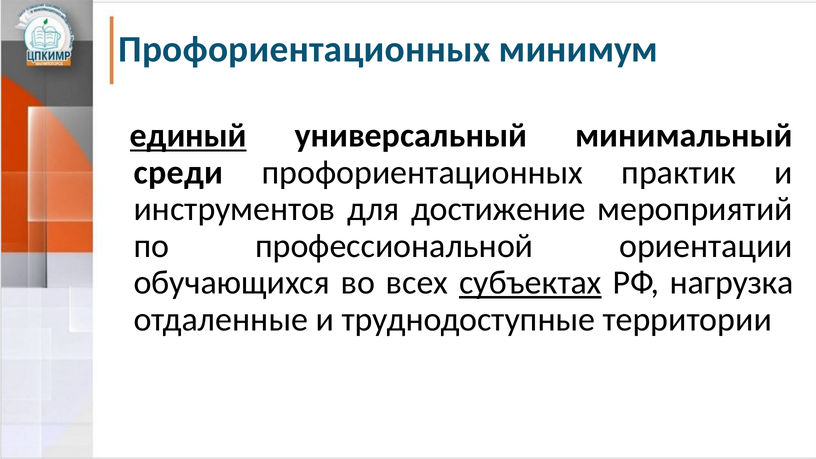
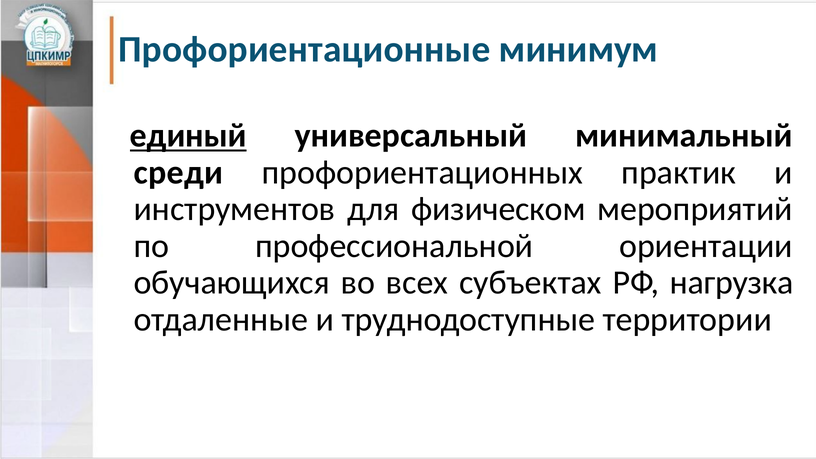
Профориентационных at (304, 49): Профориентационных -> Профориентационные
достижение: достижение -> физическом
субъектах underline: present -> none
